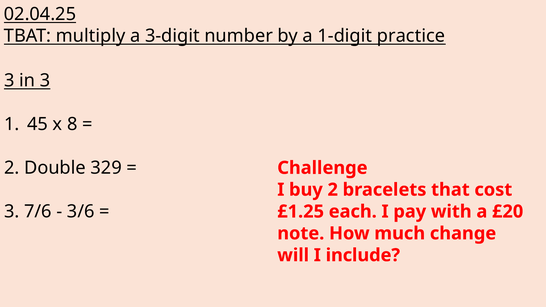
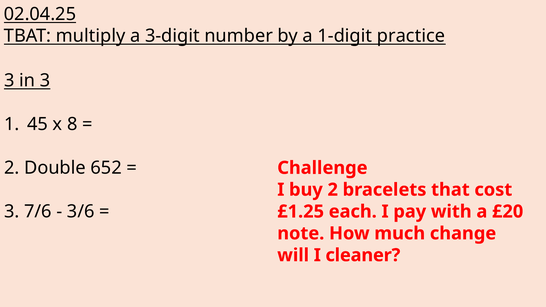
329: 329 -> 652
include: include -> cleaner
